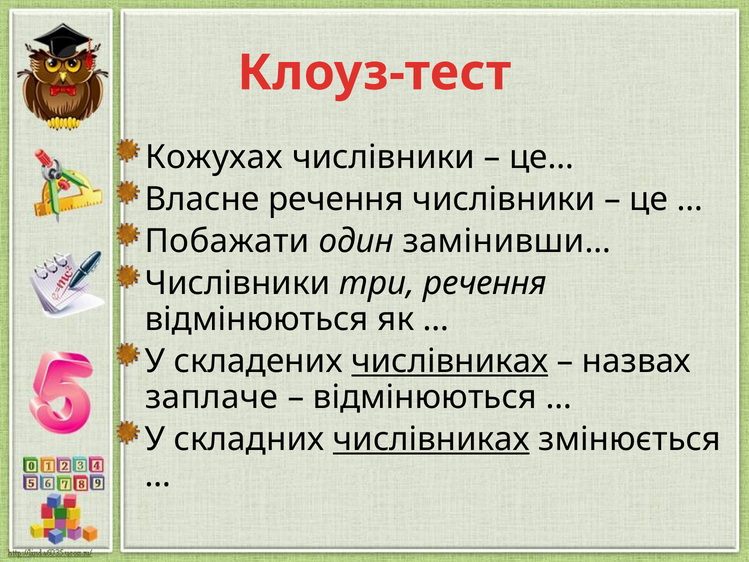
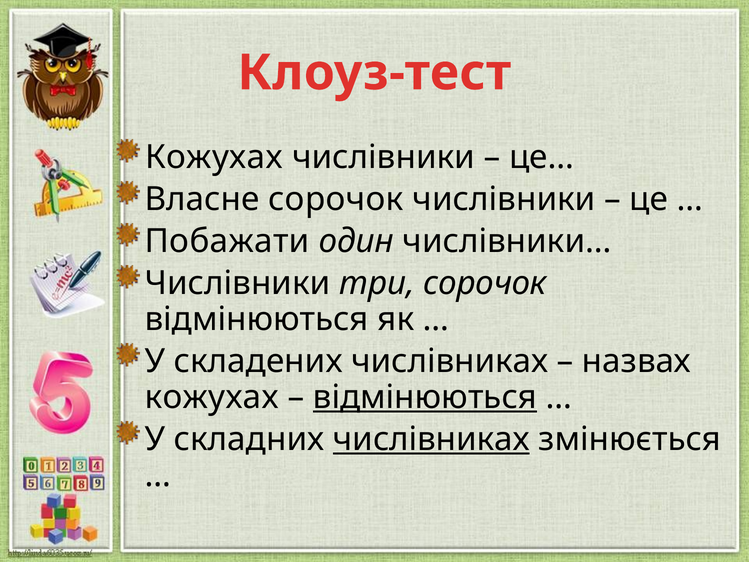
Власне речення: речення -> сорочок
замінивши…: замінивши… -> числівники…
три речення: речення -> сорочок
числівниках at (450, 361) underline: present -> none
заплаче at (212, 397): заплаче -> кожухах
відмінюються at (425, 397) underline: none -> present
